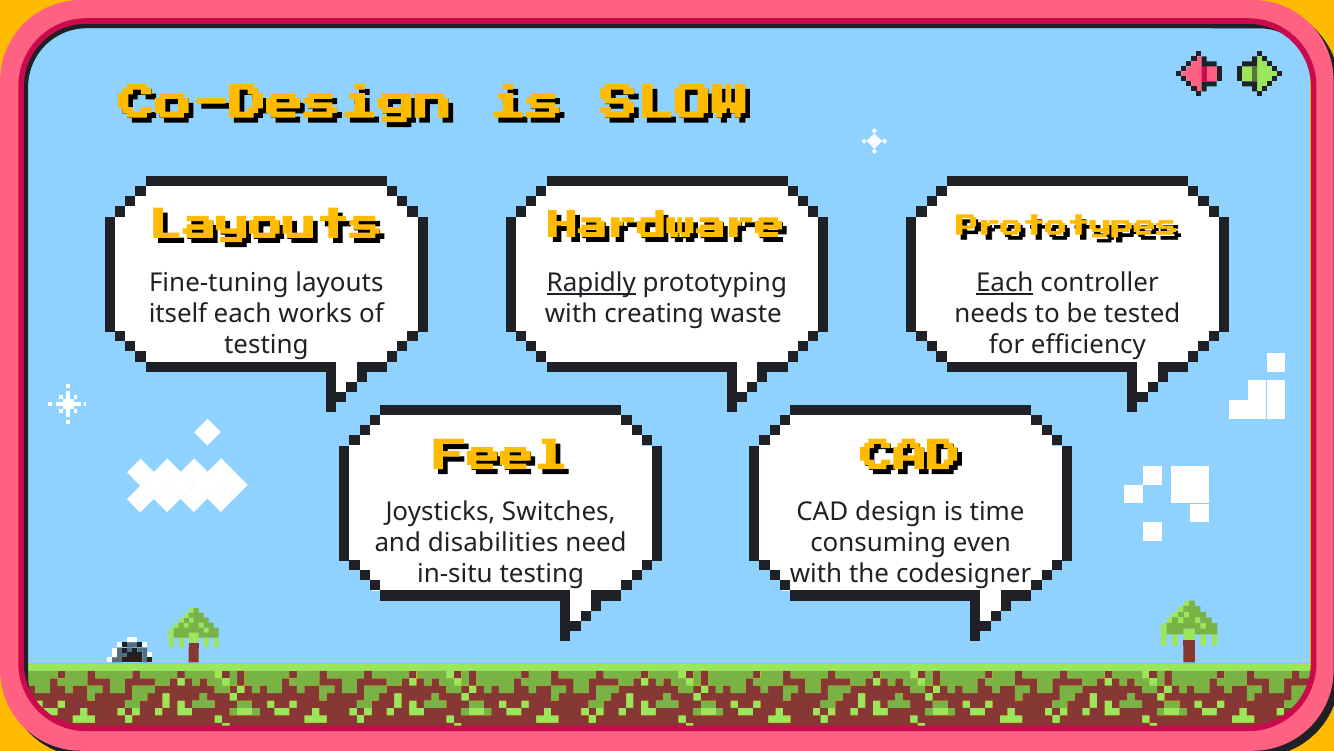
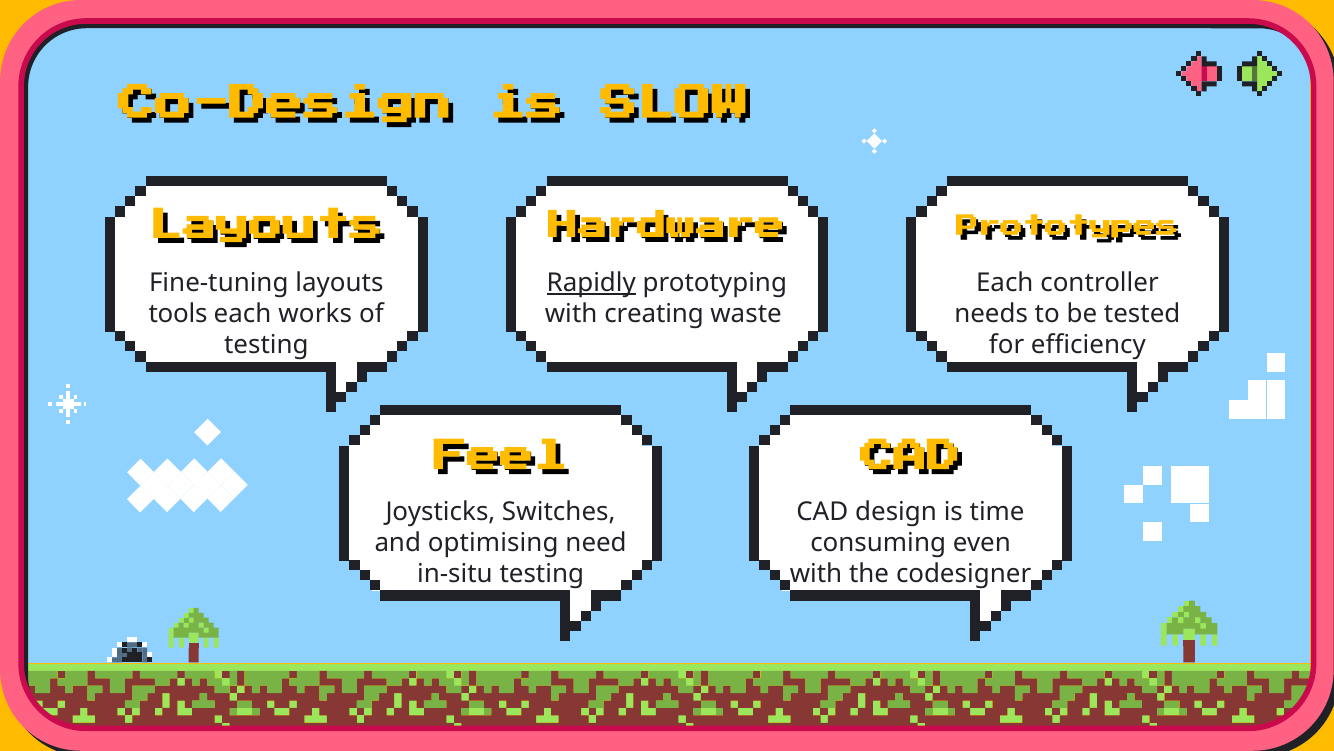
Each at (1005, 283) underline: present -> none
itself: itself -> tools
disabilities: disabilities -> optimising
